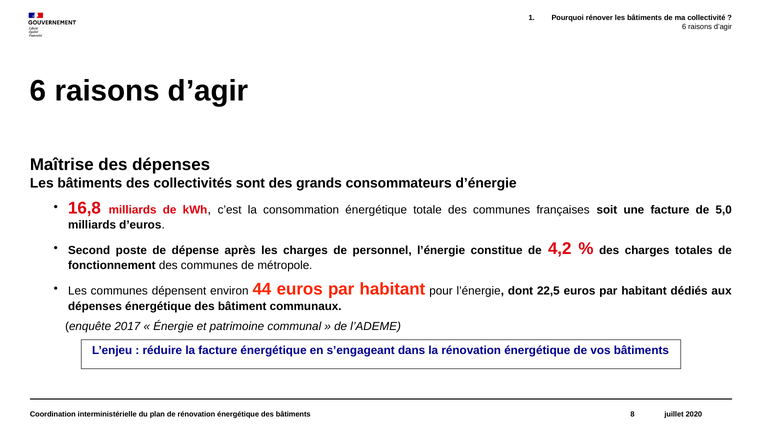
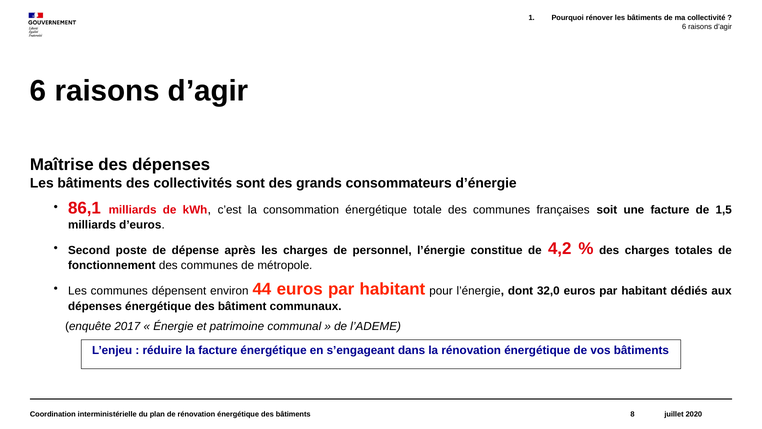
16,8: 16,8 -> 86,1
5,0: 5,0 -> 1,5
22,5: 22,5 -> 32,0
